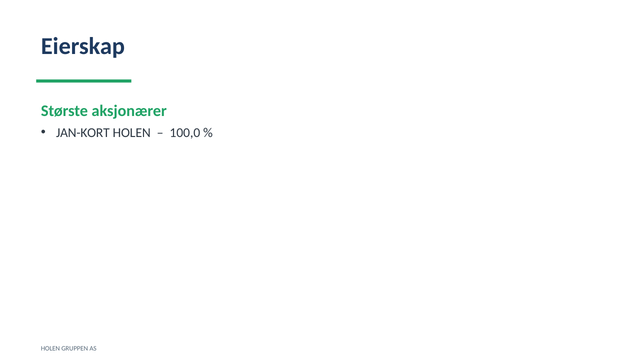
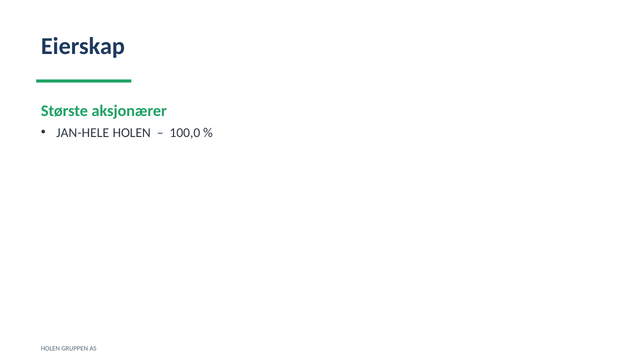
JAN-KORT: JAN-KORT -> JAN-HELE
